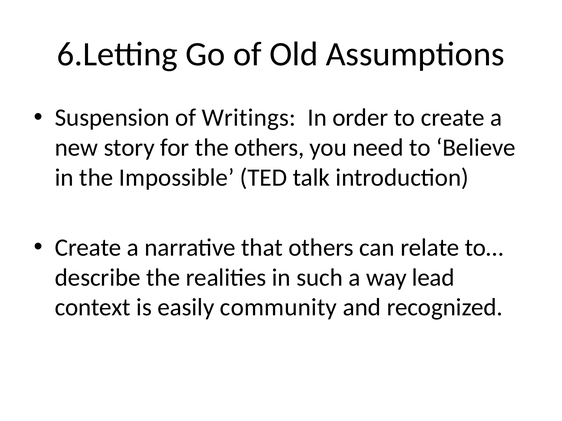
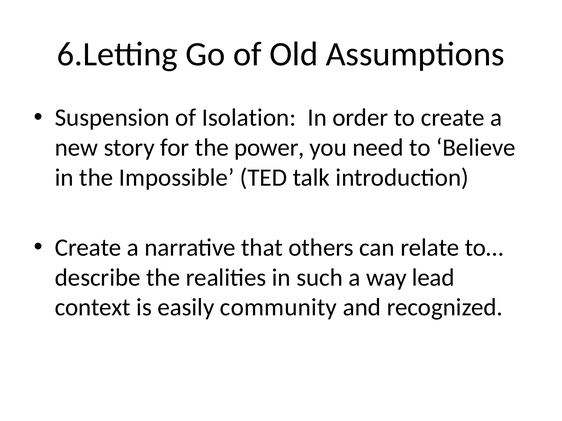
Writings: Writings -> Isolation
the others: others -> power
